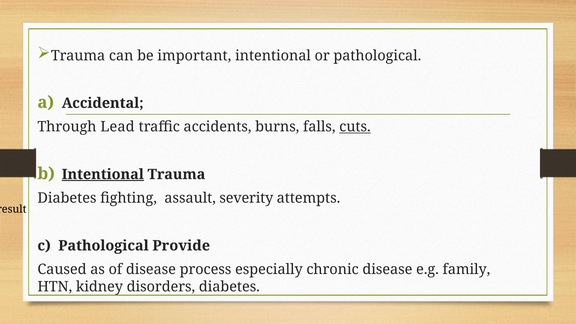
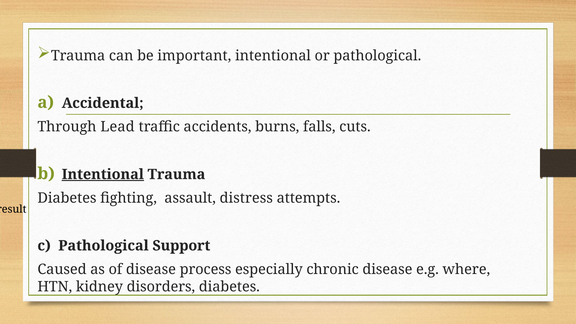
cuts underline: present -> none
severity: severity -> distress
Provide: Provide -> Support
family: family -> where
